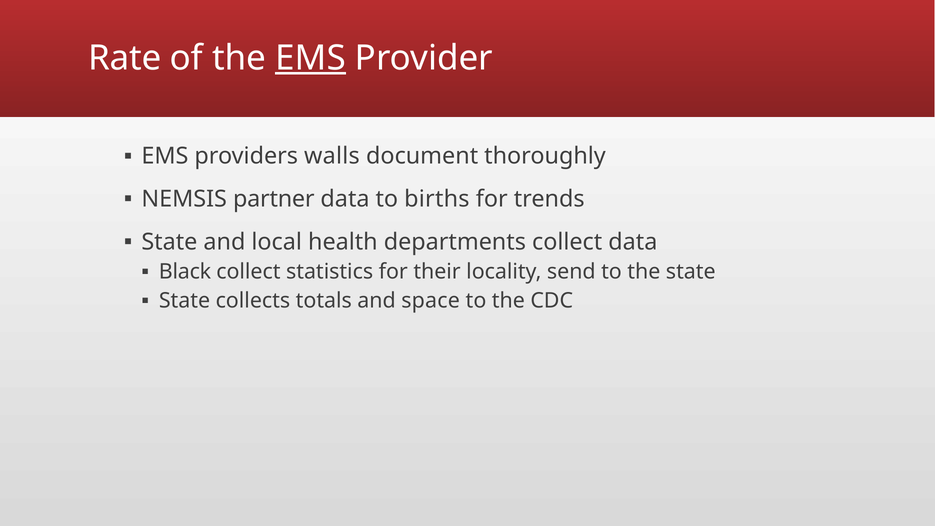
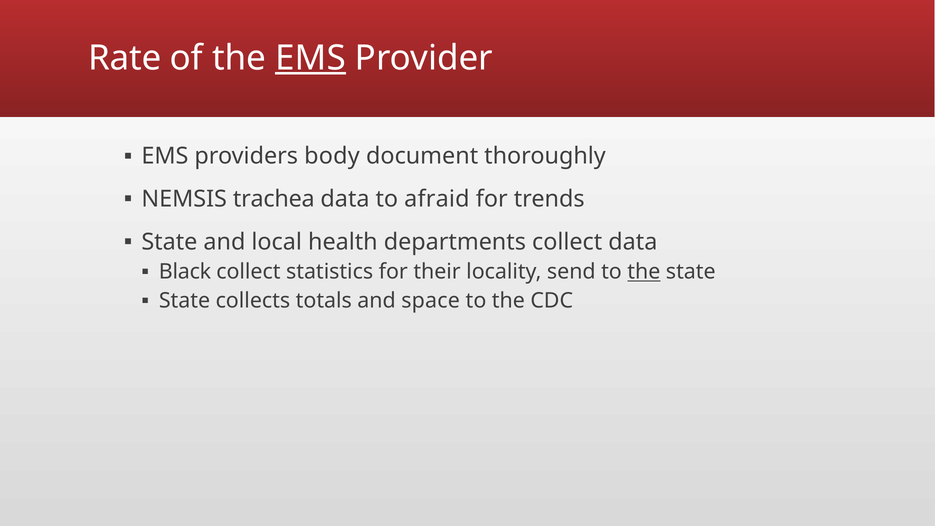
walls: walls -> body
partner: partner -> trachea
births: births -> afraid
the at (644, 272) underline: none -> present
